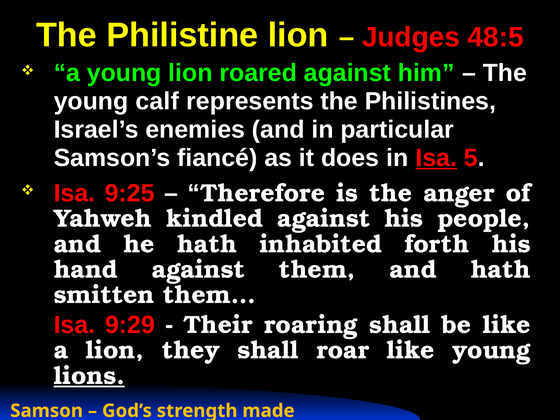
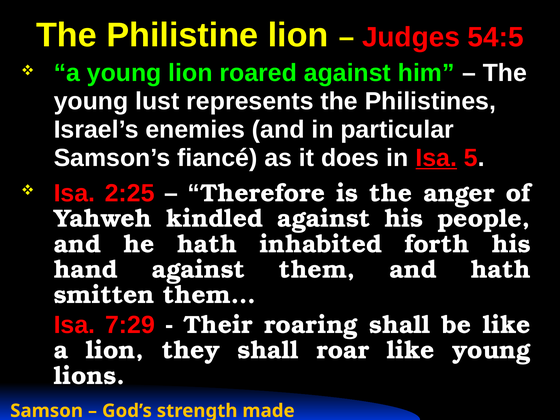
48:5: 48:5 -> 54:5
calf: calf -> lust
9:25: 9:25 -> 2:25
9:29: 9:29 -> 7:29
lions underline: present -> none
